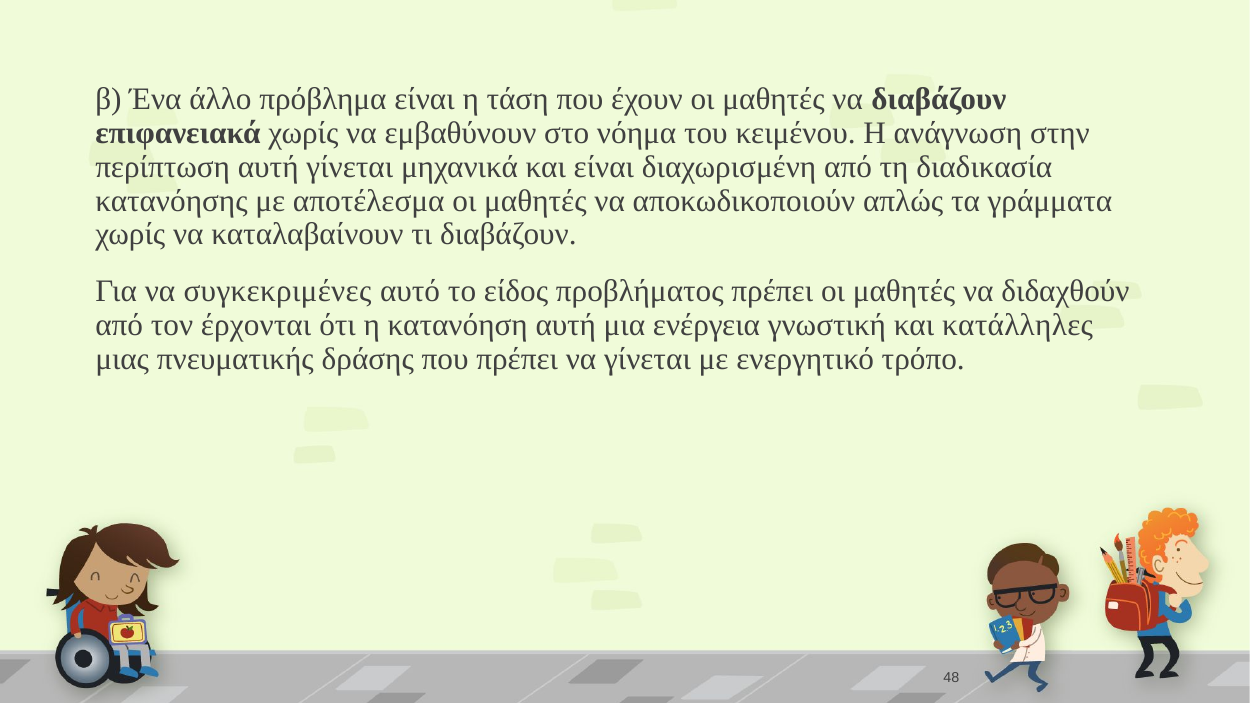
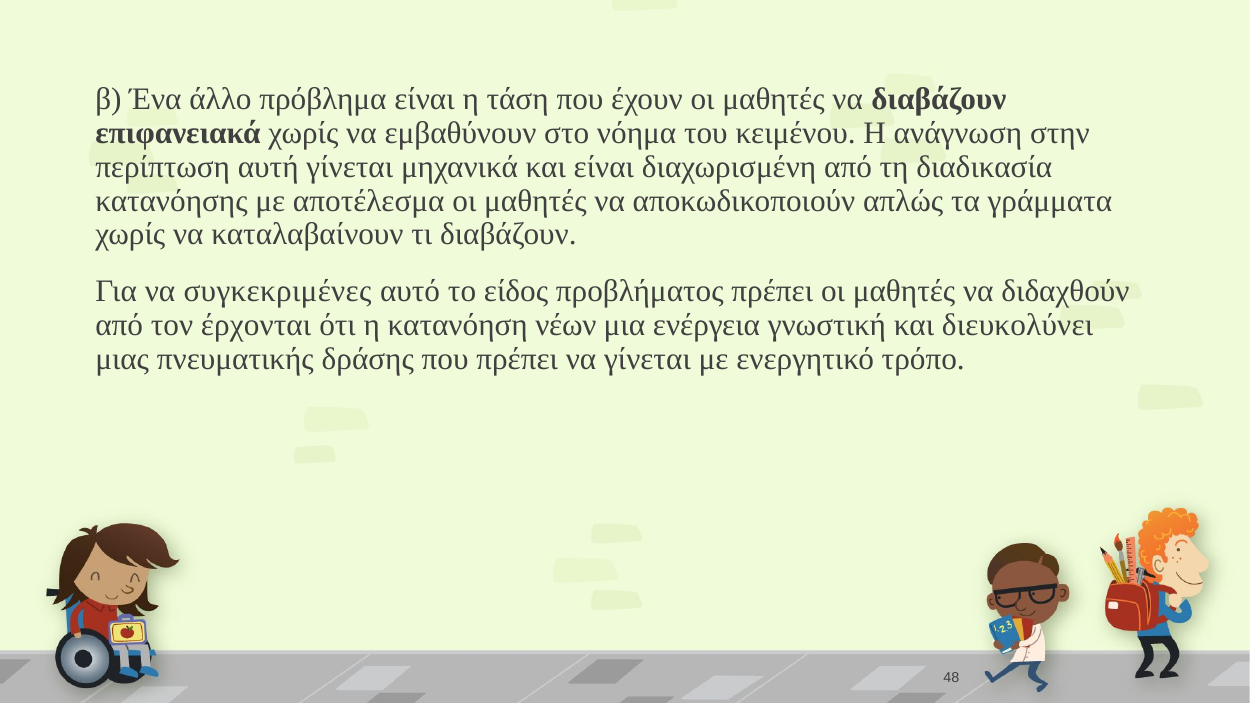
κατανόηση αυτή: αυτή -> νέων
κατάλληλες: κατάλληλες -> διευκολύνει
